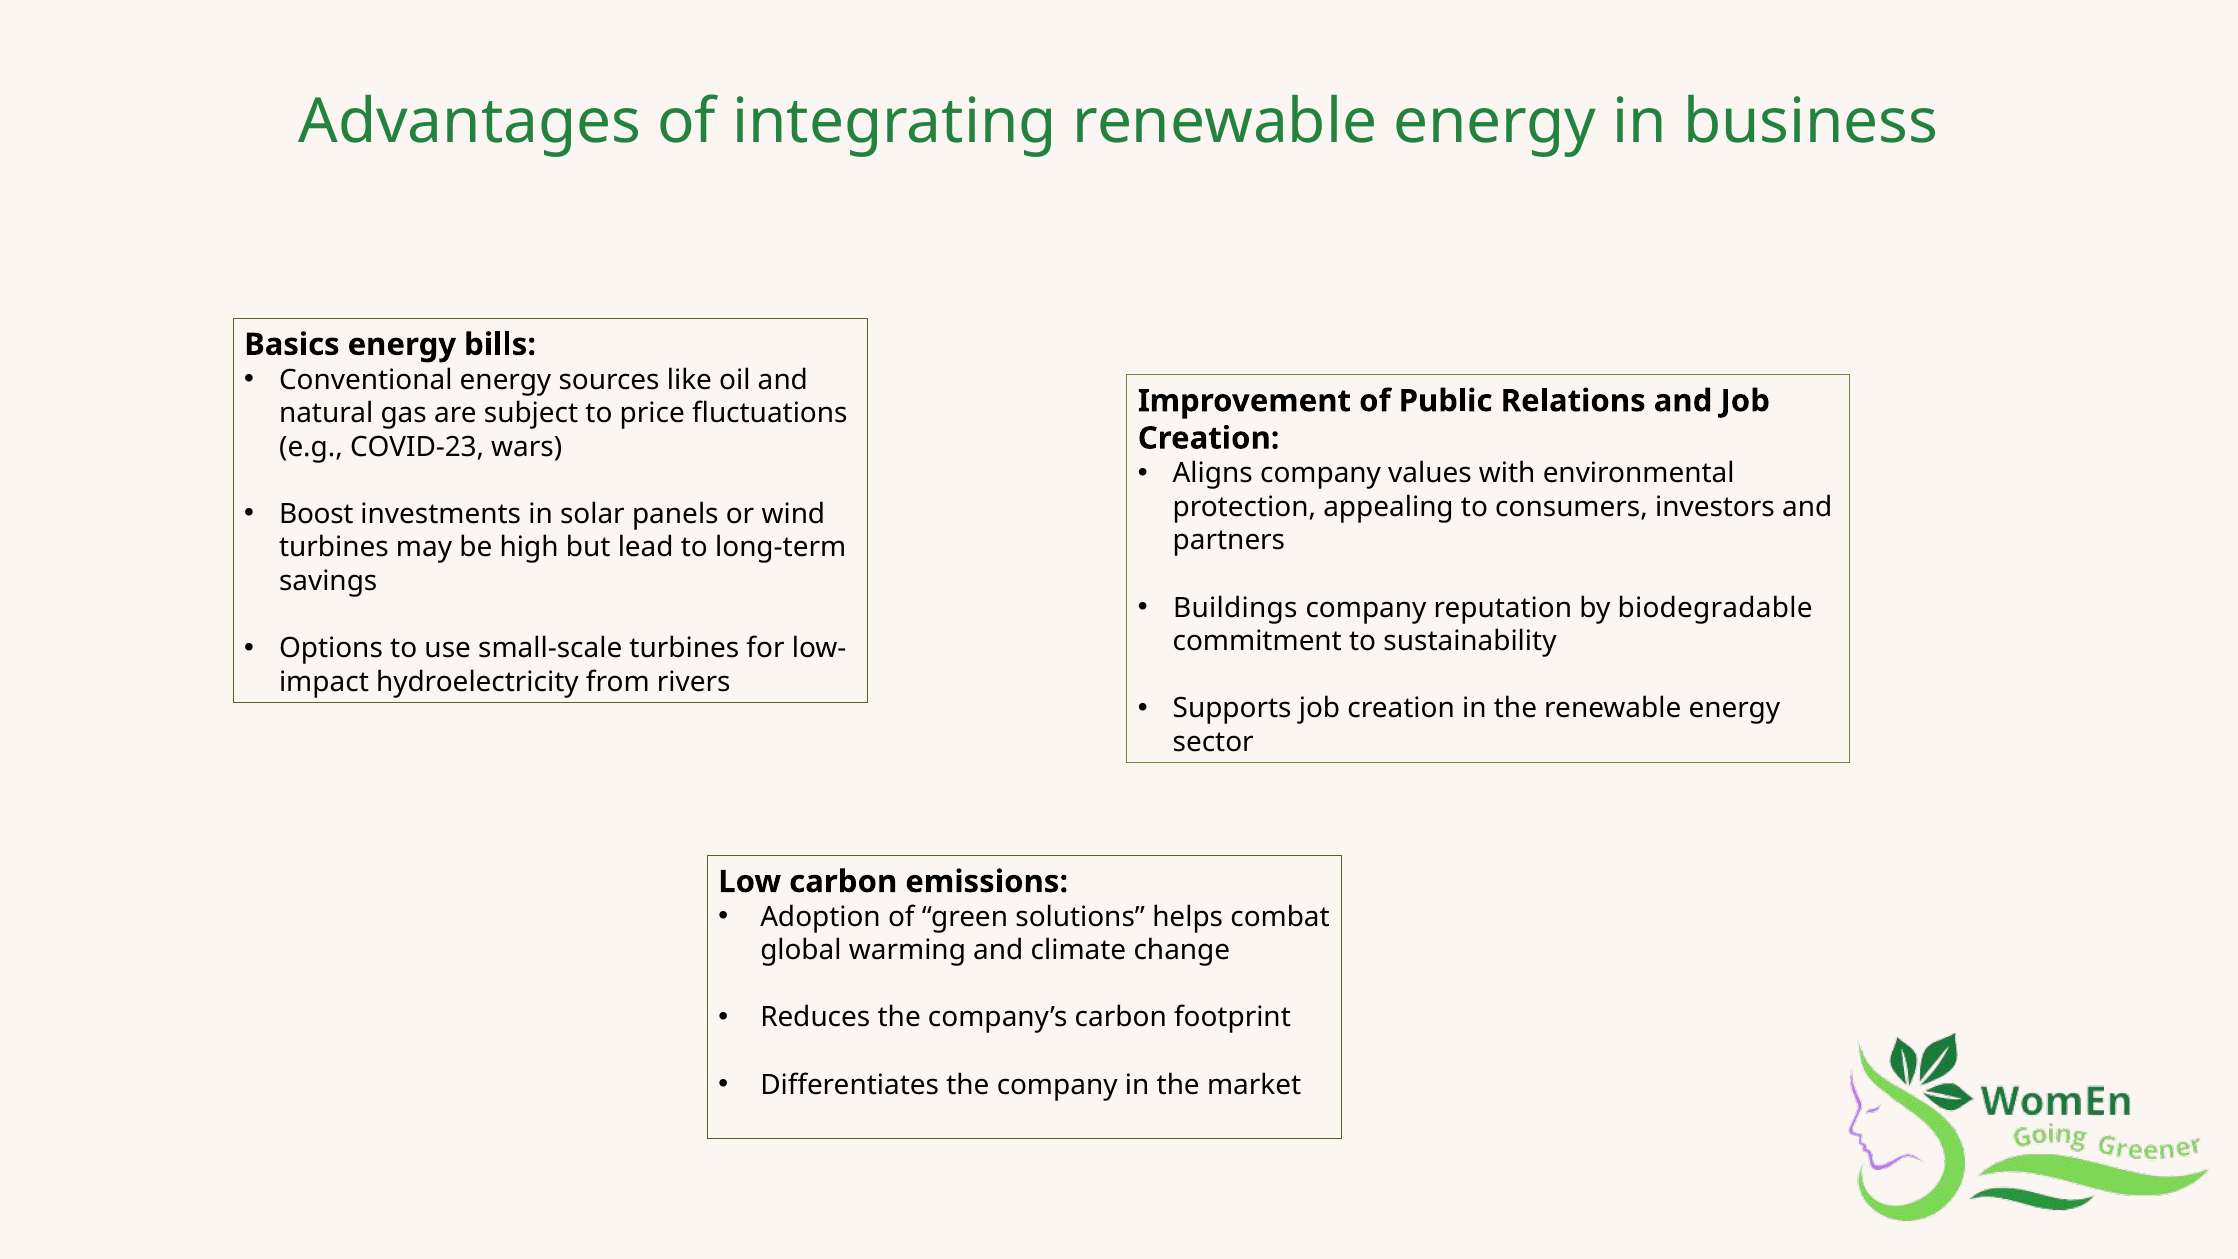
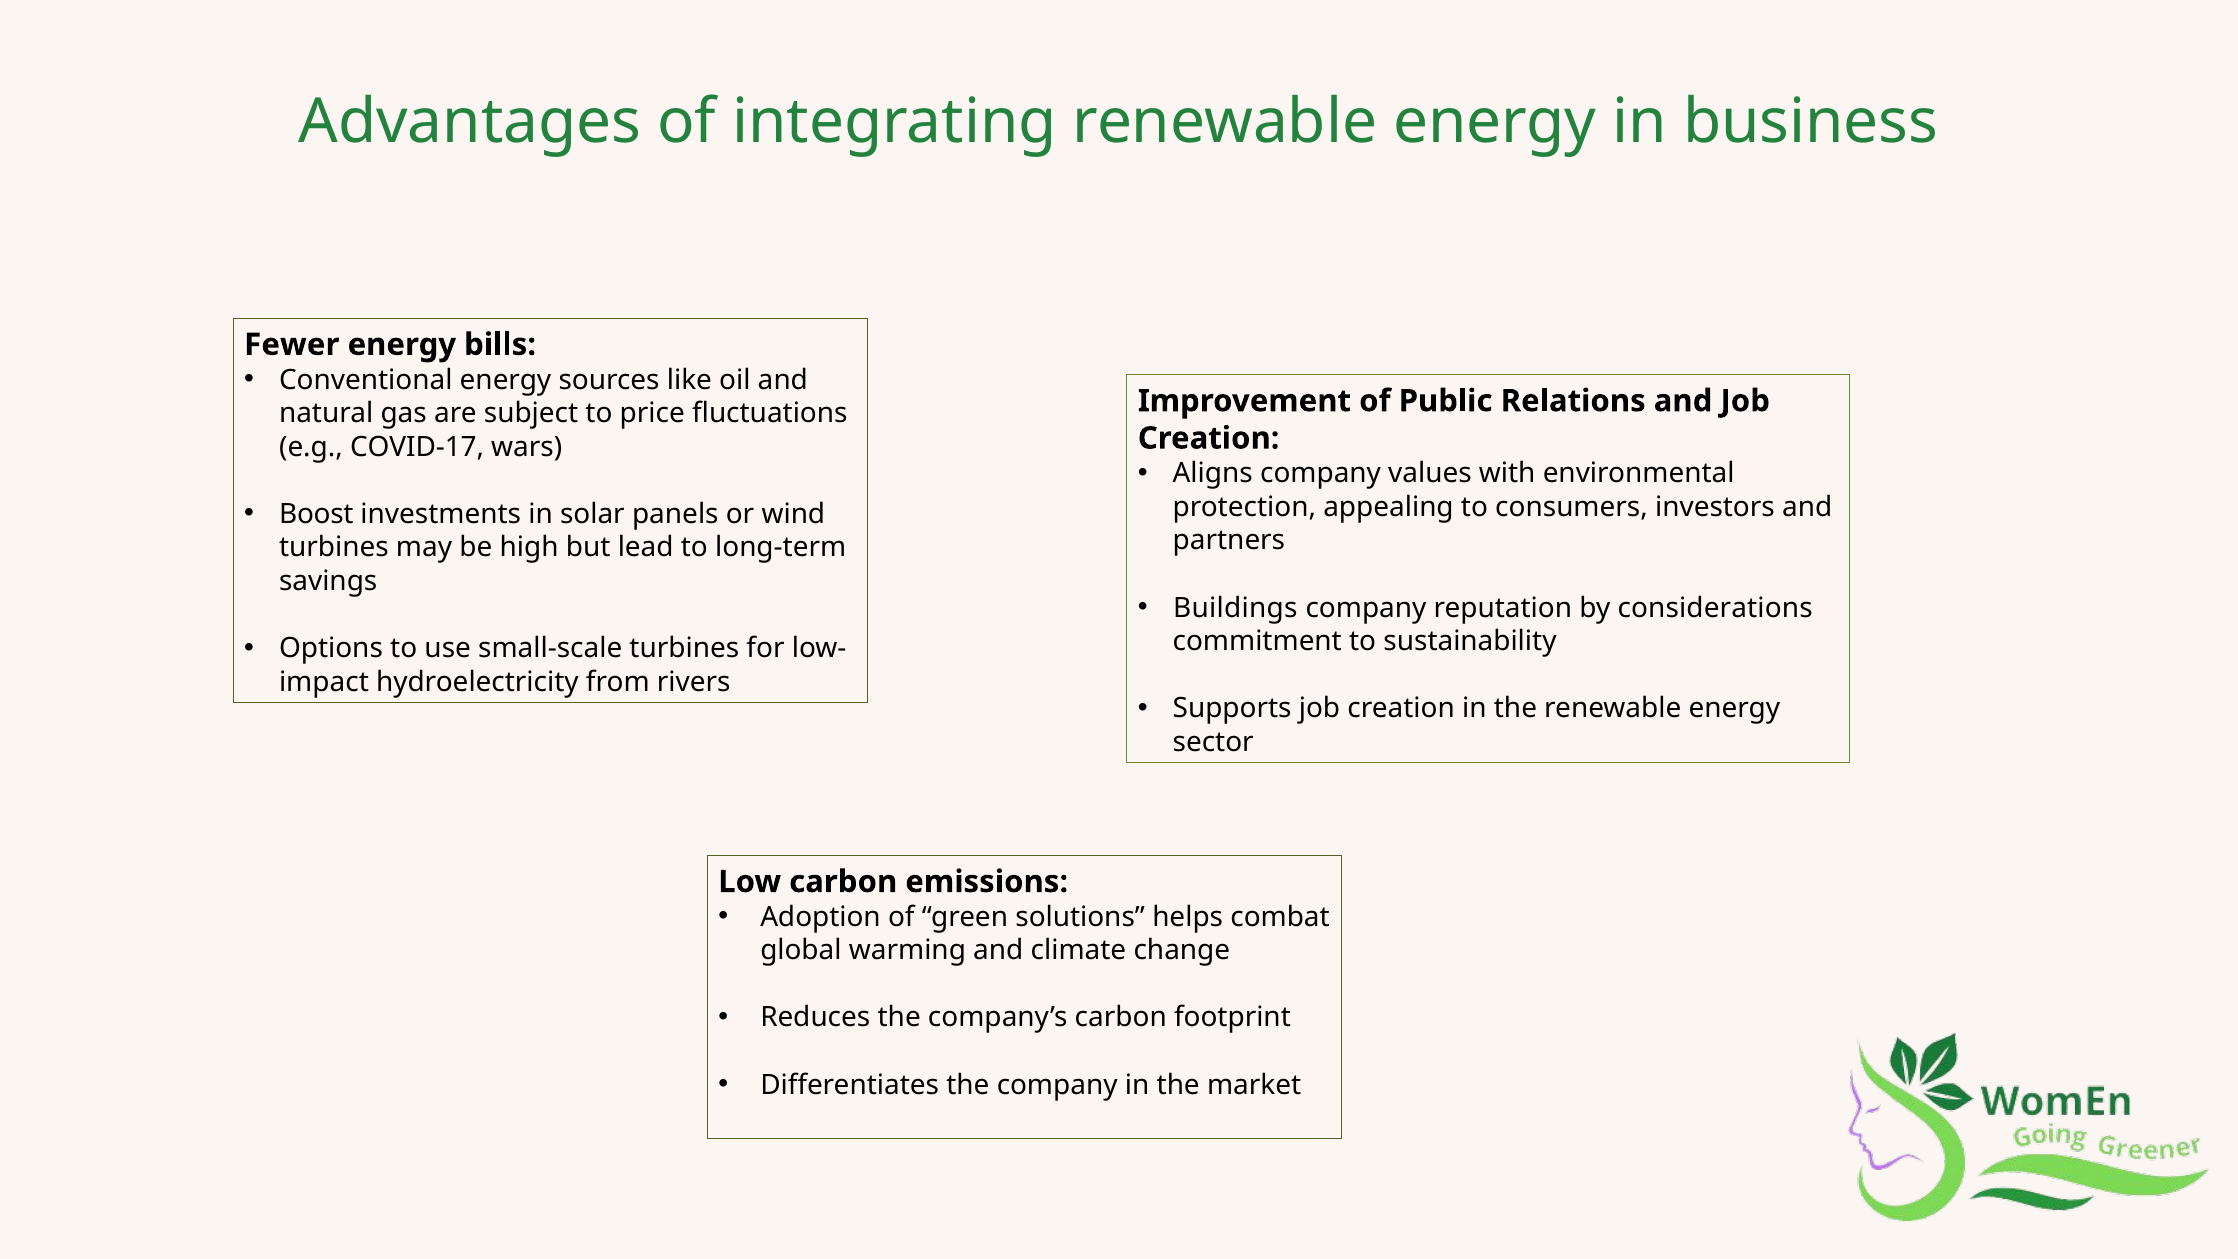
Basics: Basics -> Fewer
COVID-23: COVID-23 -> COVID-17
biodegradable: biodegradable -> considerations
